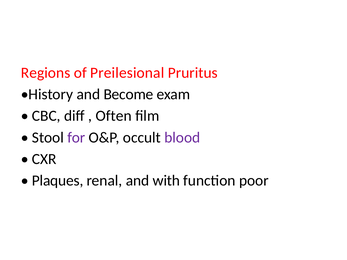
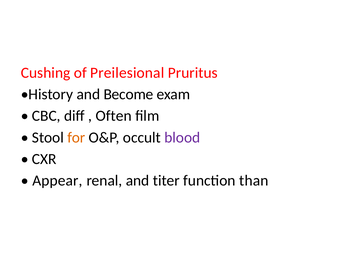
Regions: Regions -> Cushing
for colour: purple -> orange
Plaques: Plaques -> Appear
with: with -> titer
poor: poor -> than
